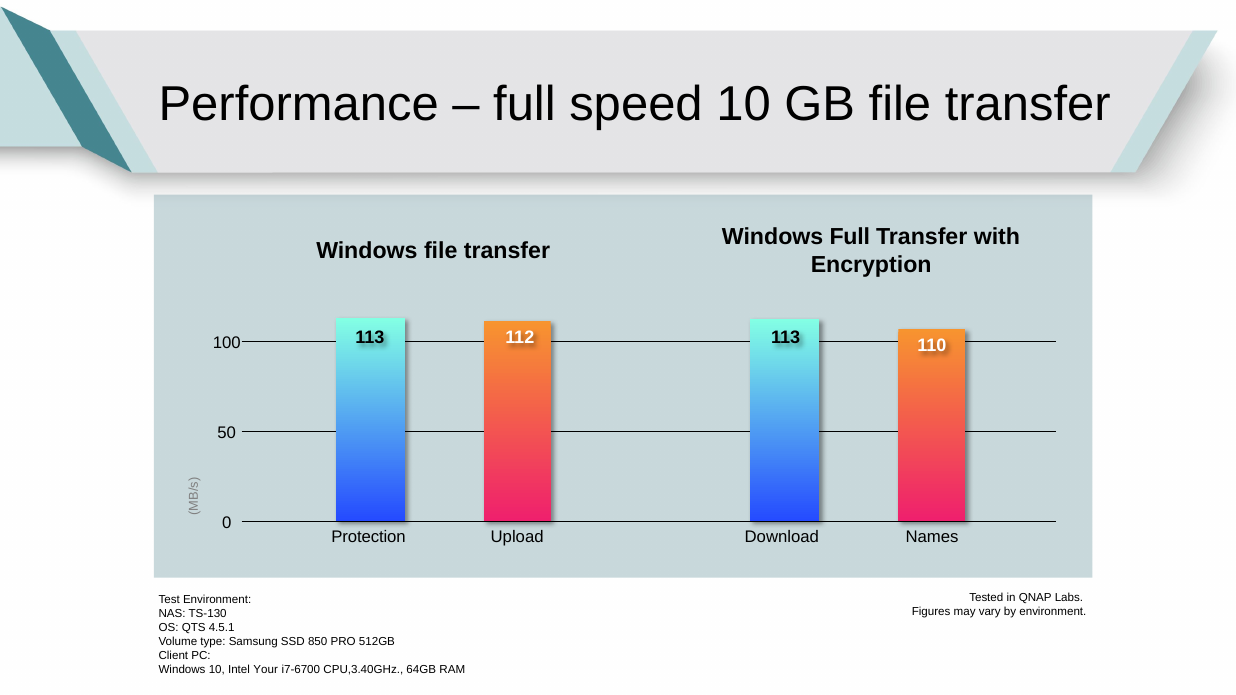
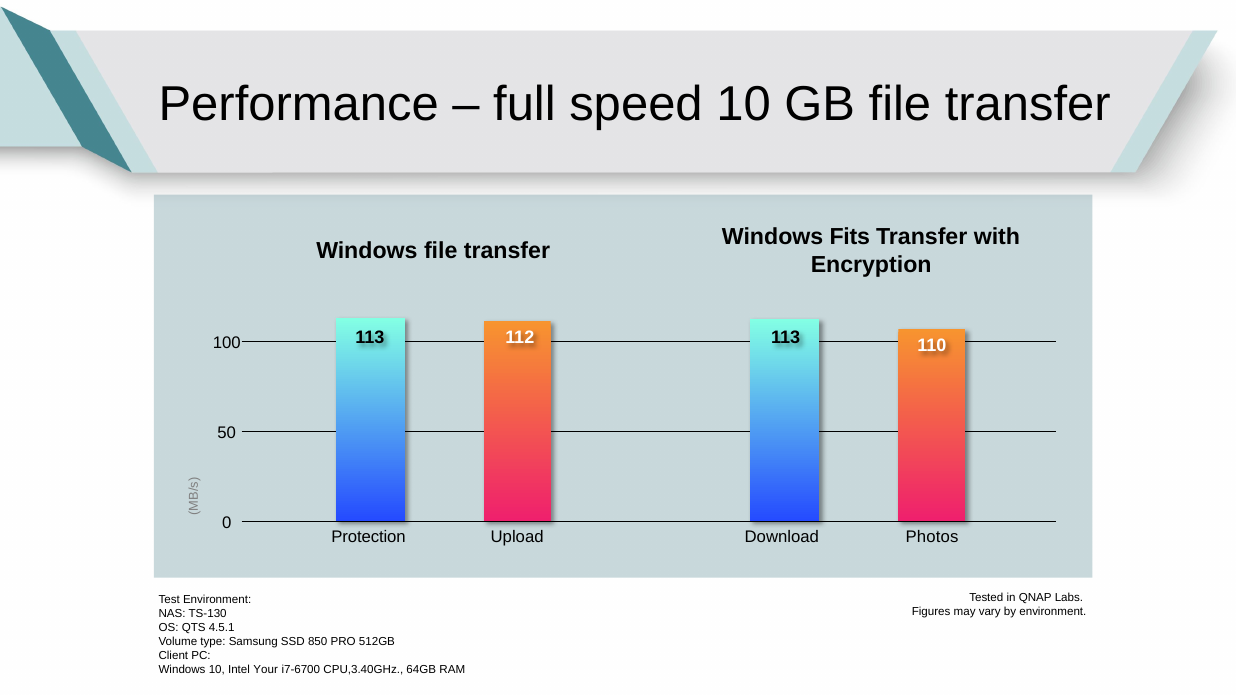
Windows Full: Full -> Fits
Names: Names -> Photos
